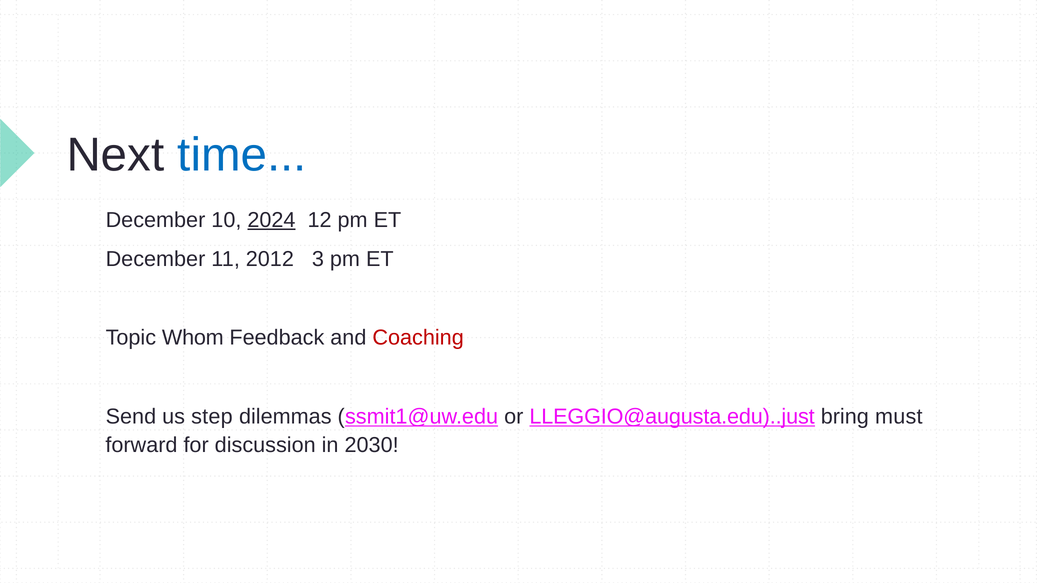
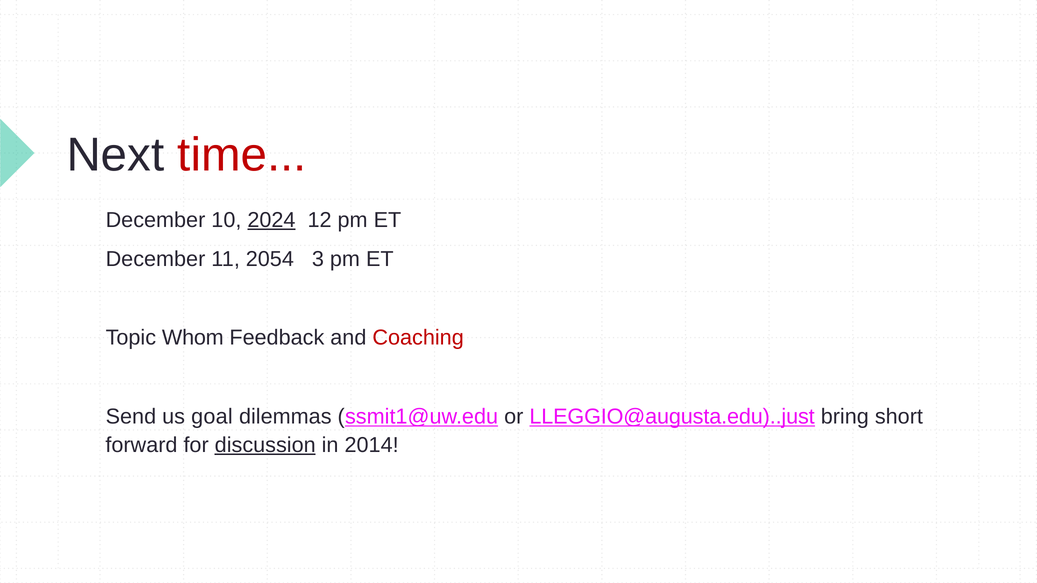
time colour: blue -> red
2012: 2012 -> 2054
step: step -> goal
must: must -> short
discussion underline: none -> present
2030: 2030 -> 2014
